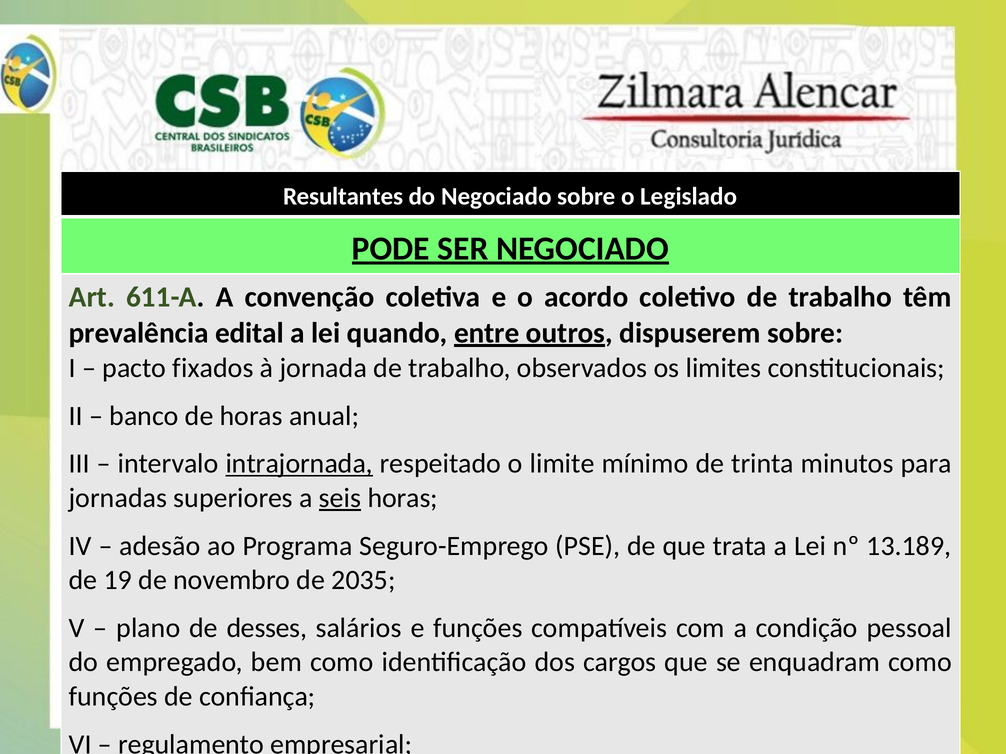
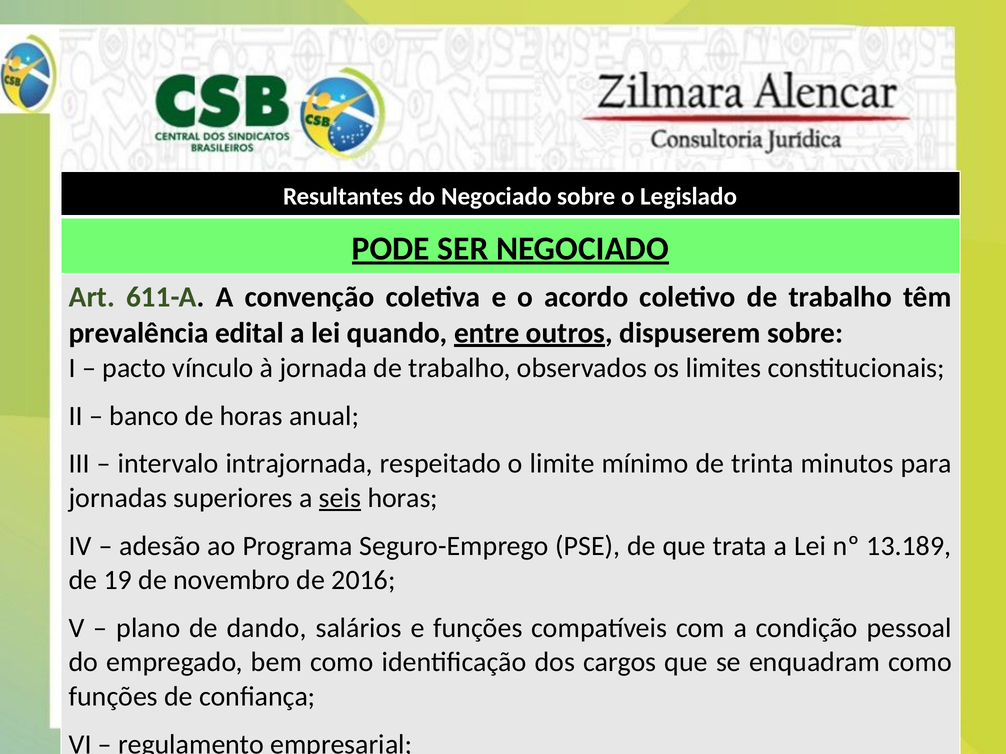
fixados: fixados -> vínculo
intrajornada underline: present -> none
2035: 2035 -> 2016
desses: desses -> dando
